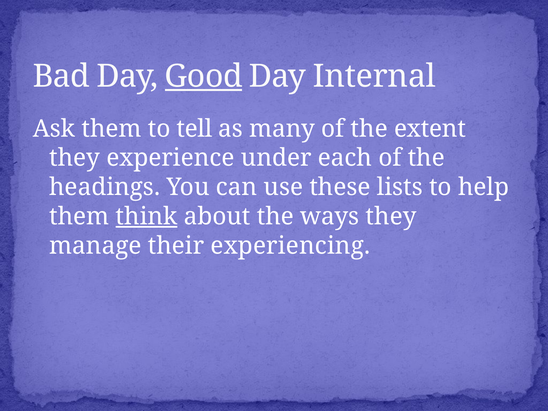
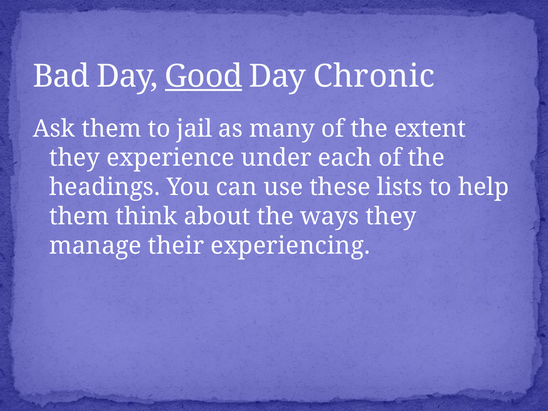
Internal: Internal -> Chronic
tell: tell -> jail
think underline: present -> none
